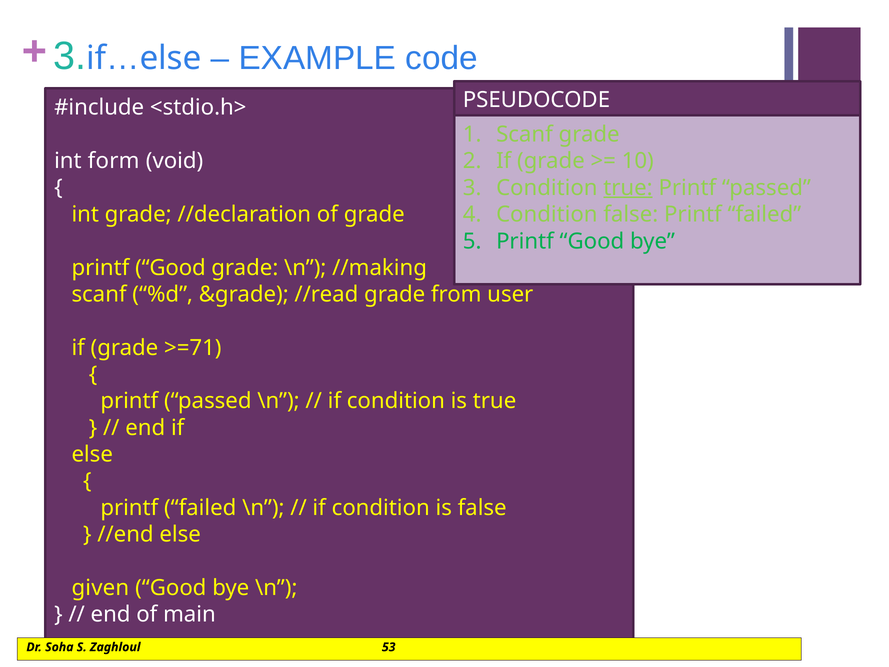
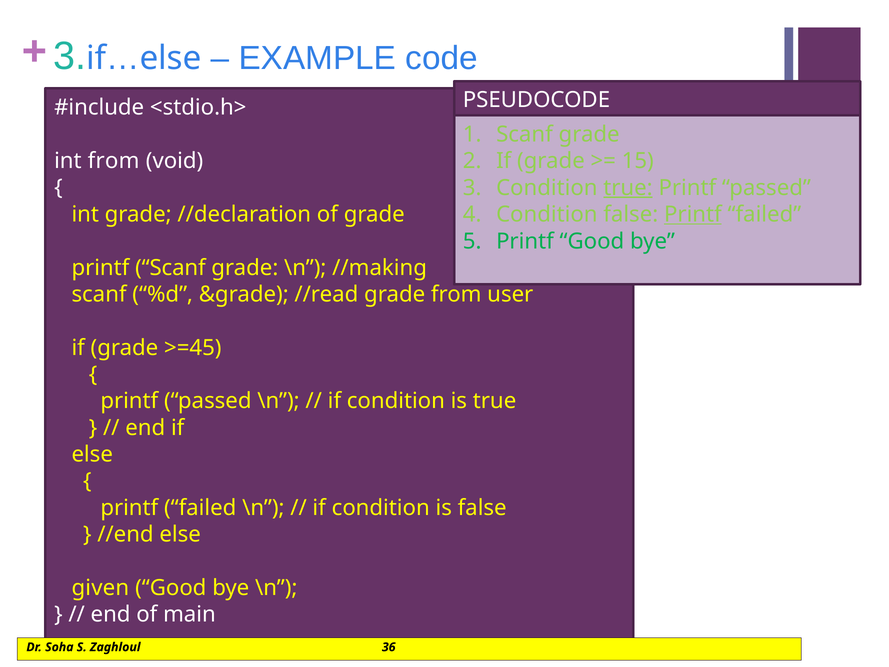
int form: form -> from
10: 10 -> 15
Printf at (693, 214) underline: none -> present
Good at (170, 268): Good -> Scanf
>=71: >=71 -> >=45
53: 53 -> 36
